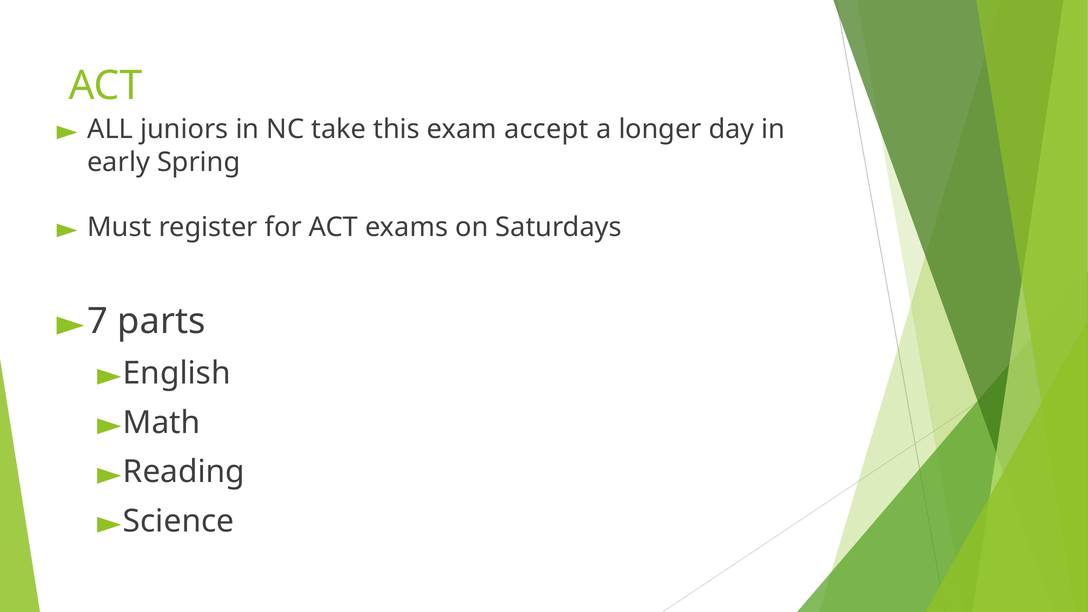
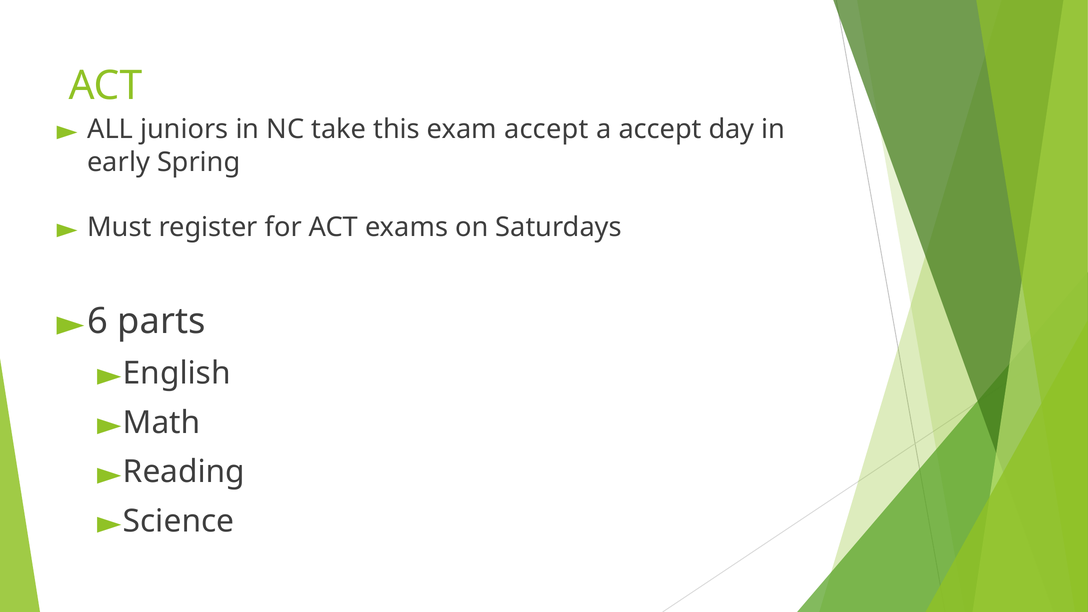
a longer: longer -> accept
7: 7 -> 6
